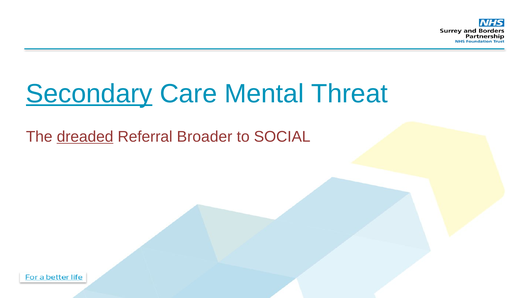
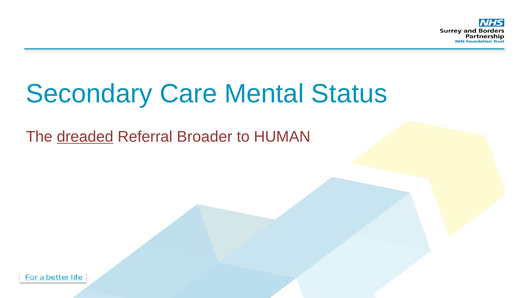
Secondary underline: present -> none
Threat: Threat -> Status
SOCIAL: SOCIAL -> HUMAN
